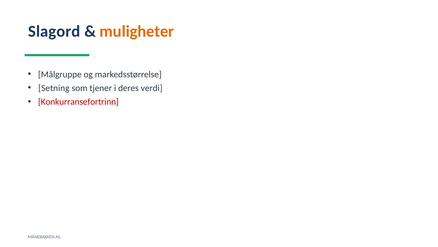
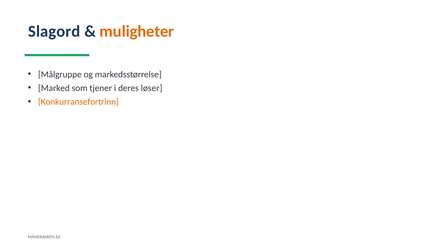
Setning: Setning -> Marked
verdi: verdi -> løser
Konkurransefortrinn colour: red -> orange
